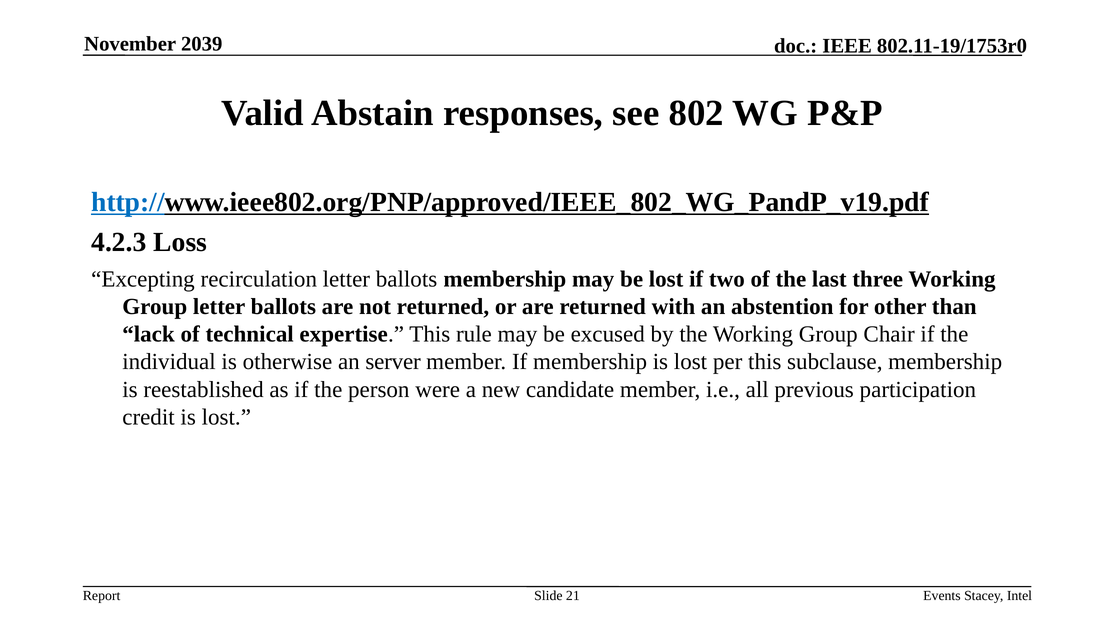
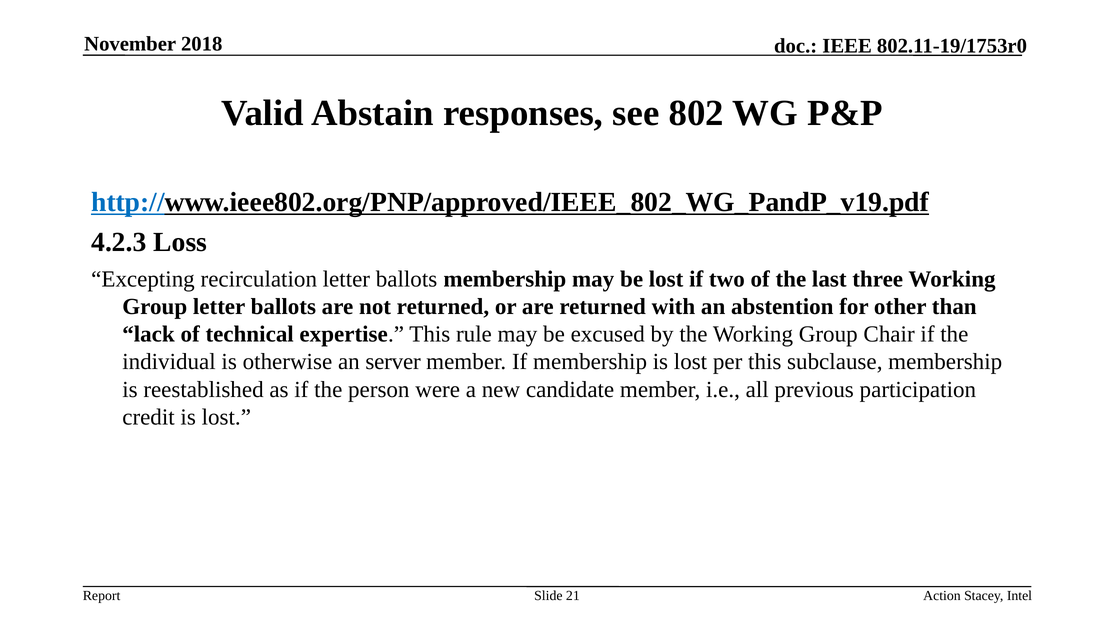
2039: 2039 -> 2018
Events: Events -> Action
